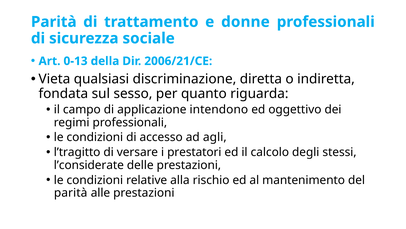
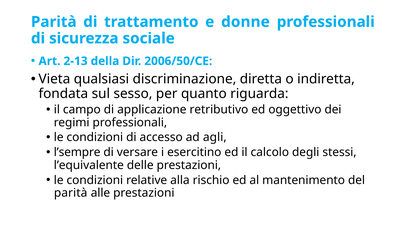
0-13: 0-13 -> 2-13
2006/21/CE: 2006/21/CE -> 2006/50/CE
intendono: intendono -> retributivo
l’tragitto: l’tragitto -> l’sempre
prestatori: prestatori -> esercitino
l’considerate: l’considerate -> l’equivalente
